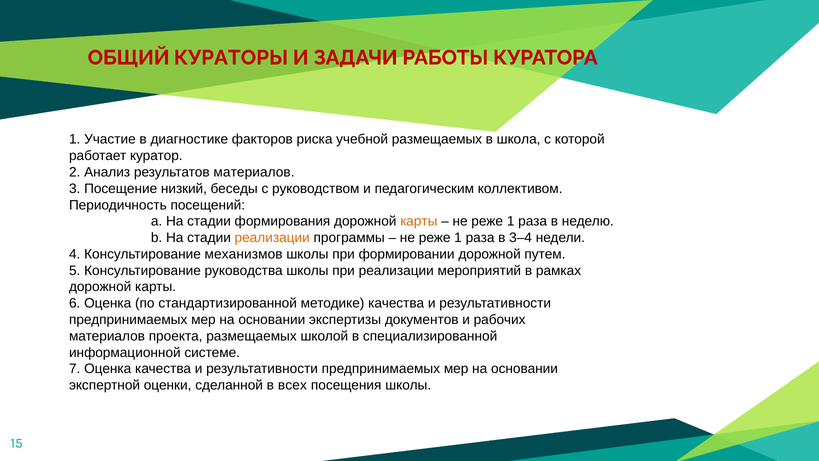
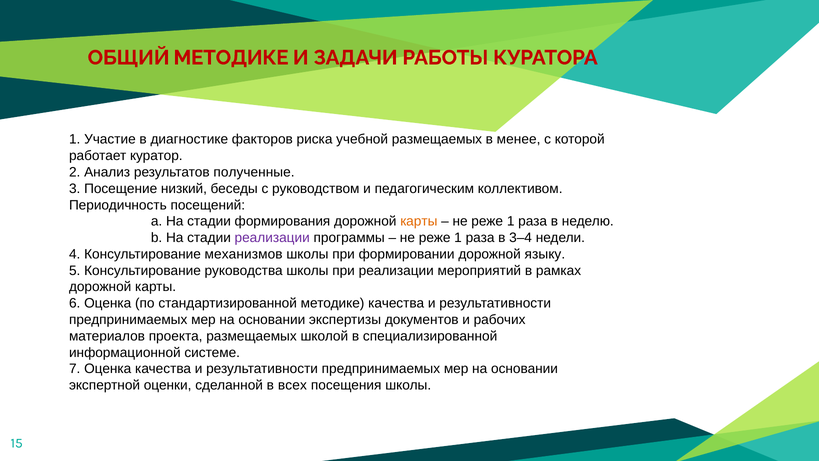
ОБЩИЙ КУРАТОРЫ: КУРАТОРЫ -> МЕТОДИКЕ
школа: школа -> менее
результатов материалов: материалов -> полученные
реализации at (272, 238) colour: orange -> purple
путем: путем -> языку
